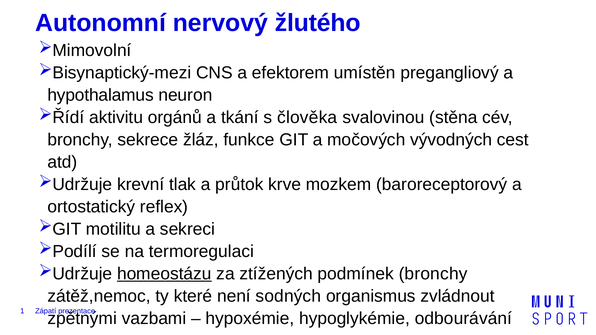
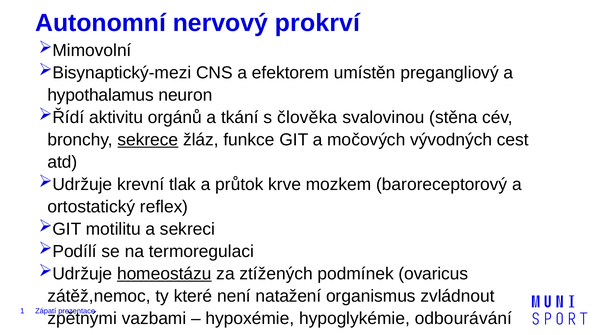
žlutého: žlutého -> prokrví
sekrece underline: none -> present
podmínek bronchy: bronchy -> ovaricus
sodných: sodných -> natažení
